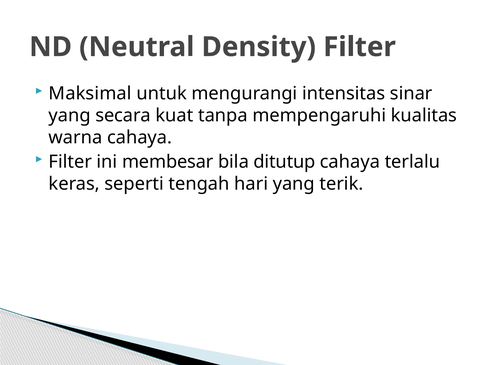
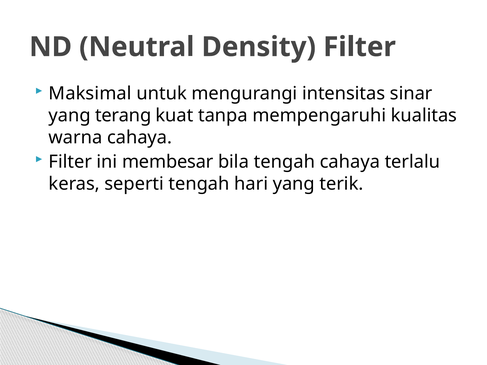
secara: secara -> terang
bila ditutup: ditutup -> tengah
